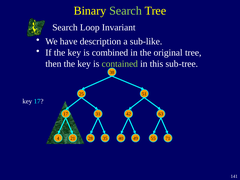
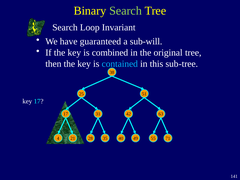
description: description -> guaranteed
sub-like: sub-like -> sub-will
contained colour: light green -> light blue
